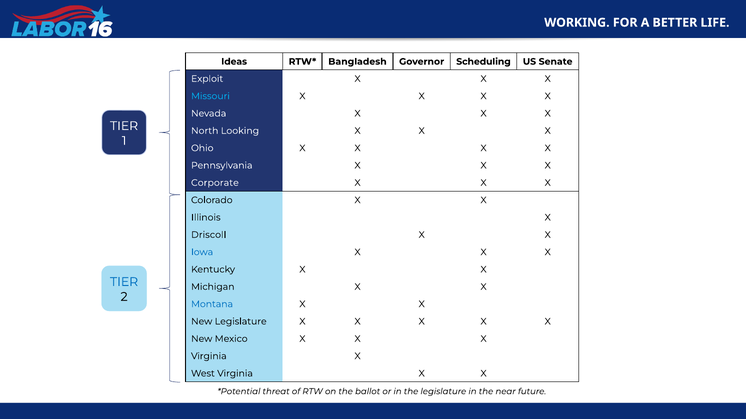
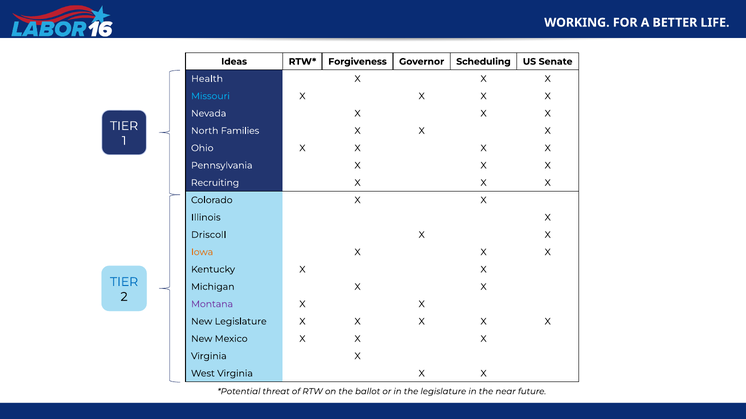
Bangladesh: Bangladesh -> Forgiveness
Exploit: Exploit -> Health
Looking: Looking -> Families
Corporate: Corporate -> Recruiting
Iowa colour: blue -> orange
Montana colour: blue -> purple
